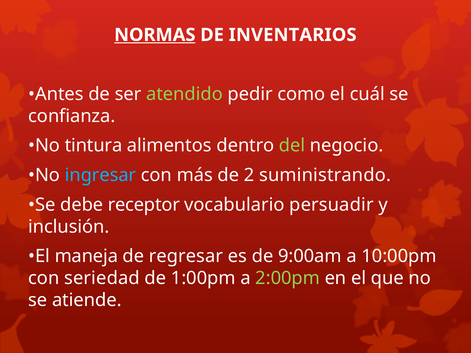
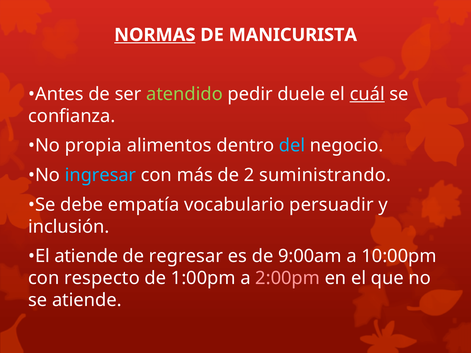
INVENTARIOS: INVENTARIOS -> MANICURISTA
como: como -> duele
cuál underline: none -> present
tintura: tintura -> propia
del colour: light green -> light blue
receptor: receptor -> empatía
El maneja: maneja -> atiende
seriedad: seriedad -> respecto
2:00pm colour: light green -> pink
